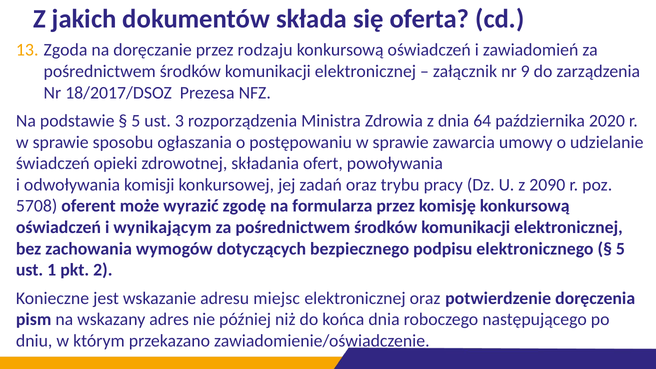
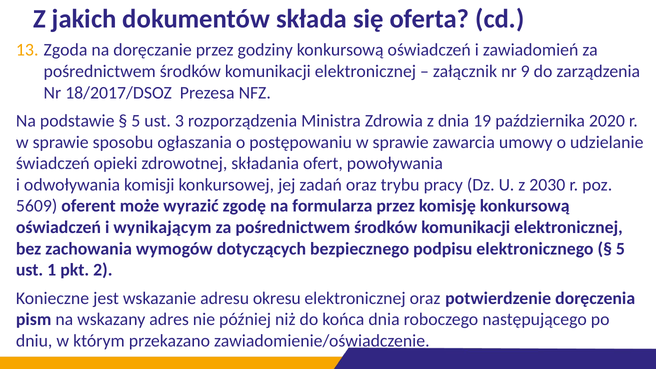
rodzaju: rodzaju -> godziny
64: 64 -> 19
2090: 2090 -> 2030
5708: 5708 -> 5609
miejsc: miejsc -> okresu
